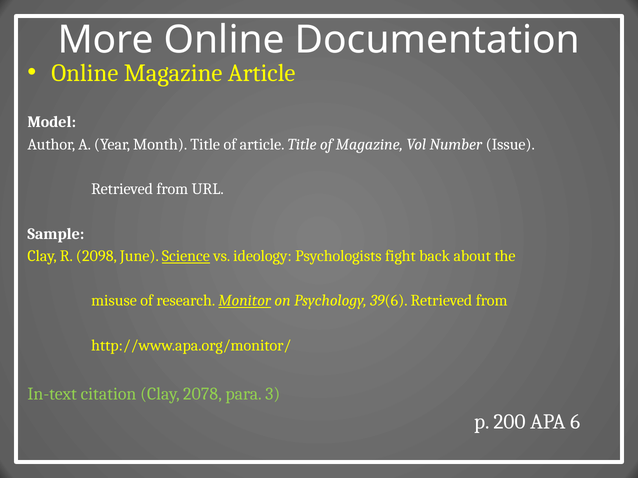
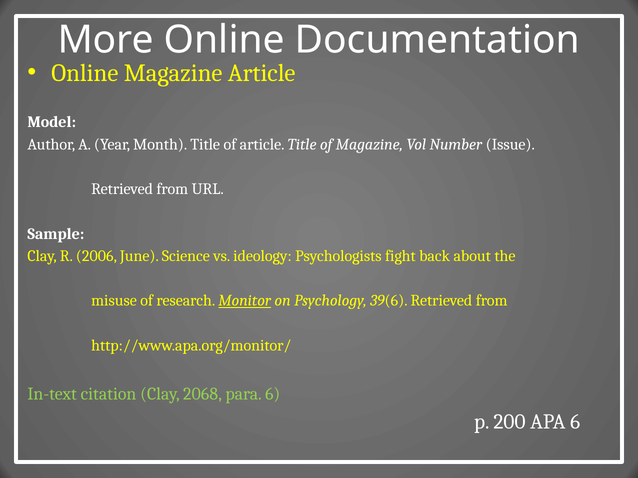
2098: 2098 -> 2006
Science underline: present -> none
2078: 2078 -> 2068
para 3: 3 -> 6
